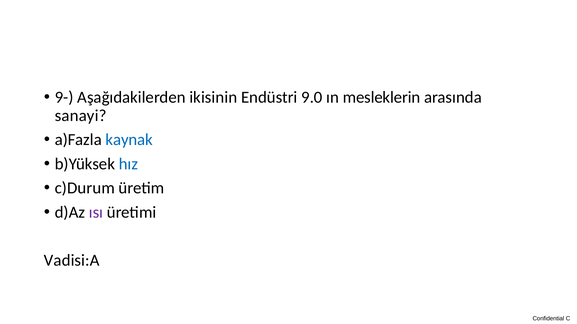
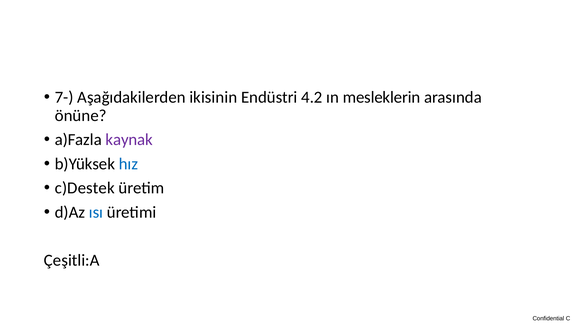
9-: 9- -> 7-
9.0: 9.0 -> 4.2
sanayi: sanayi -> önüne
kaynak colour: blue -> purple
c)Durum: c)Durum -> c)Destek
ısı colour: purple -> blue
Vadisi:A: Vadisi:A -> Çeşitli:A
